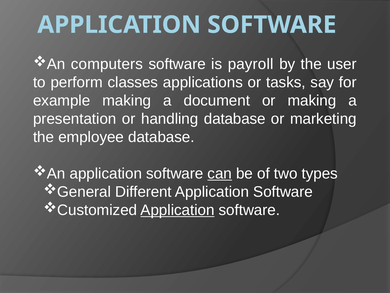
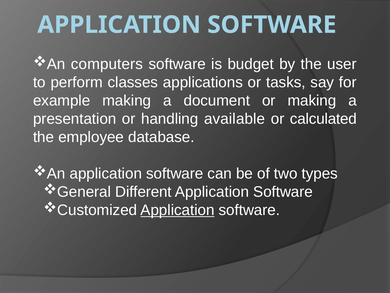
payroll: payroll -> budget
handling database: database -> available
marketing: marketing -> calculated
can underline: present -> none
